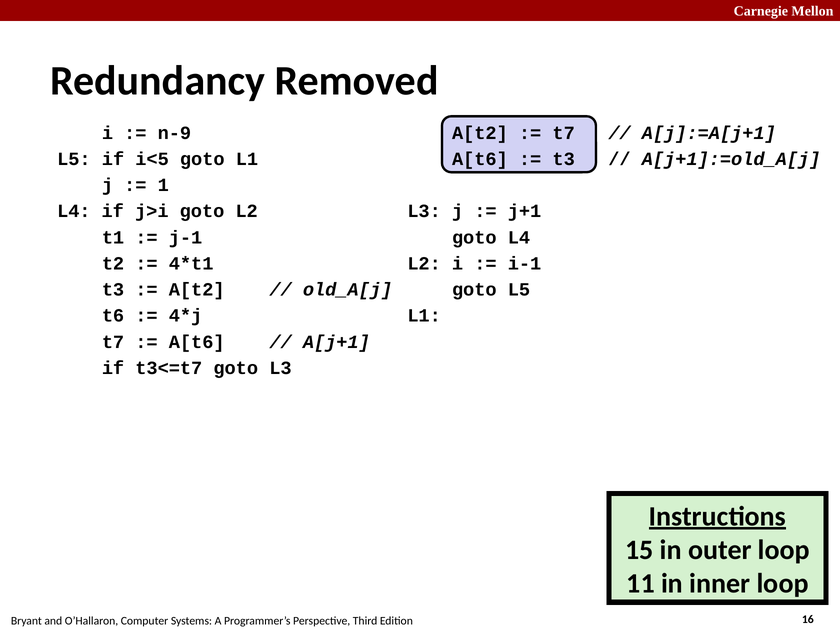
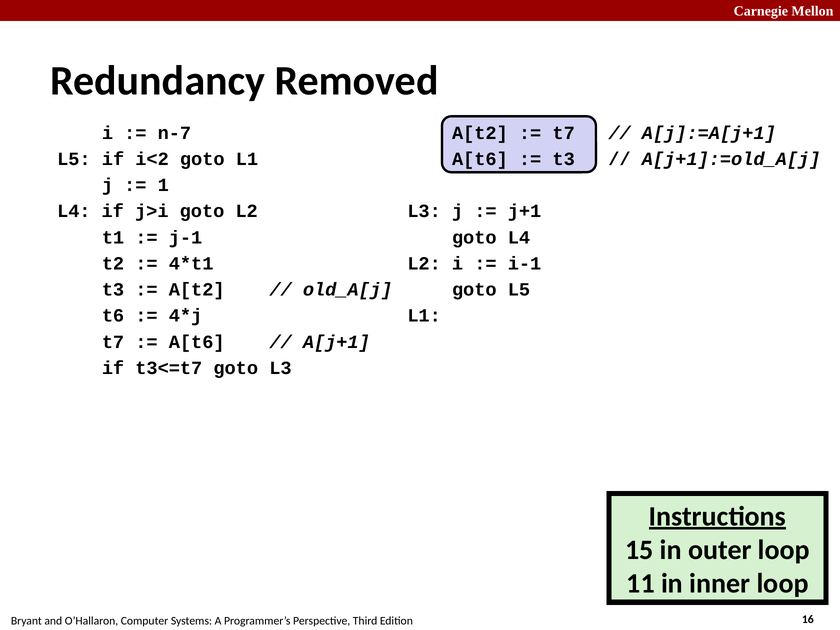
n-9: n-9 -> n-7
i<5: i<5 -> i<2
